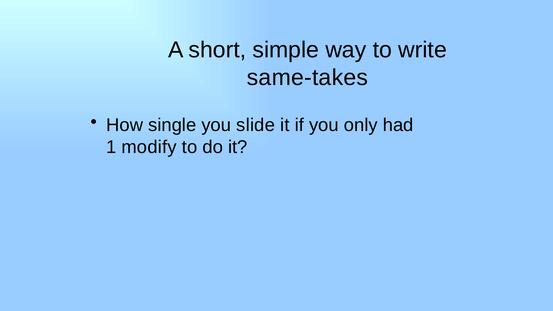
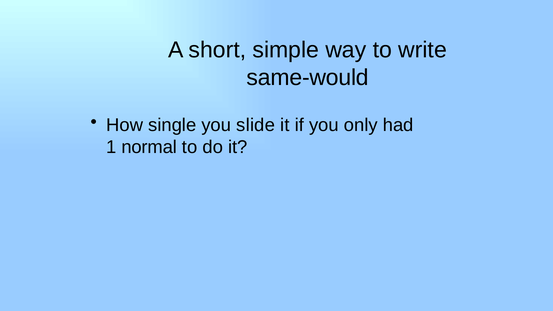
same-takes: same-takes -> same-would
modify: modify -> normal
